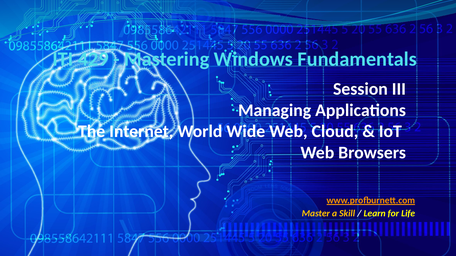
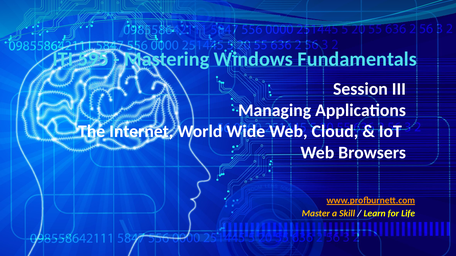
429: 429 -> 595
